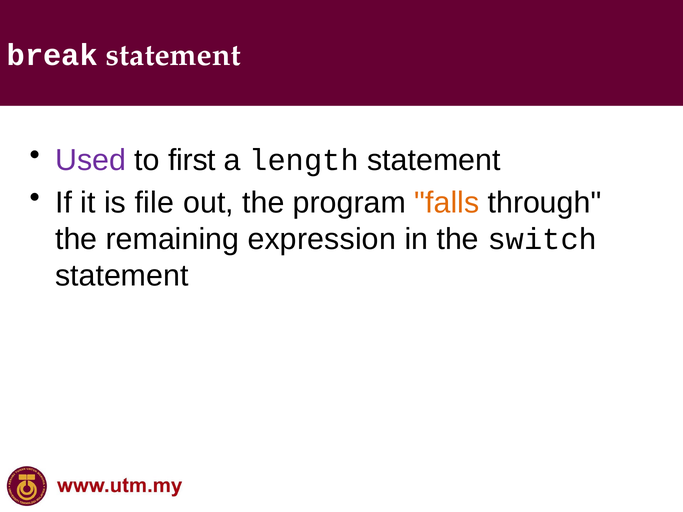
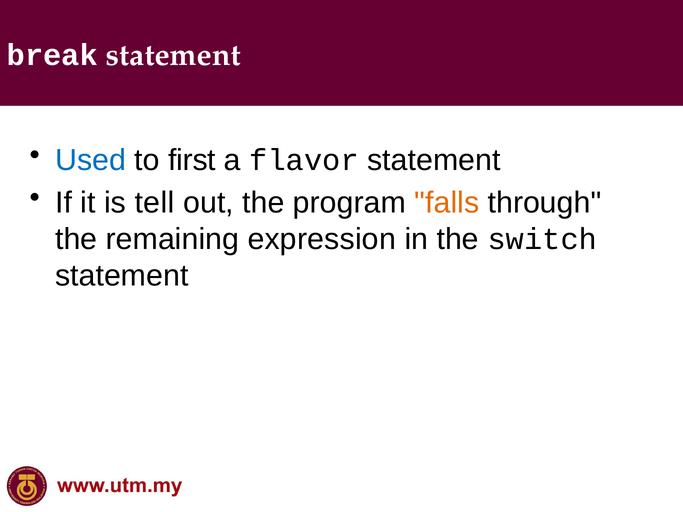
Used colour: purple -> blue
length: length -> flavor
file: file -> tell
